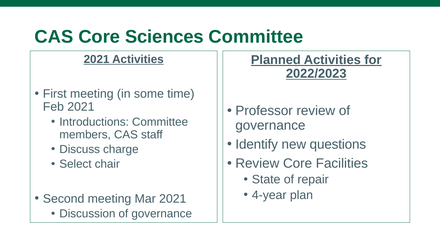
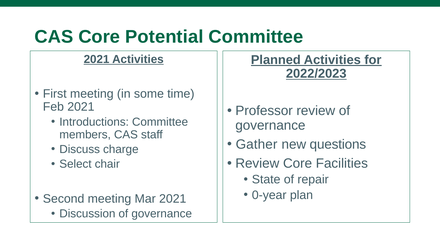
Sciences: Sciences -> Potential
Identify: Identify -> Gather
4-year: 4-year -> 0-year
